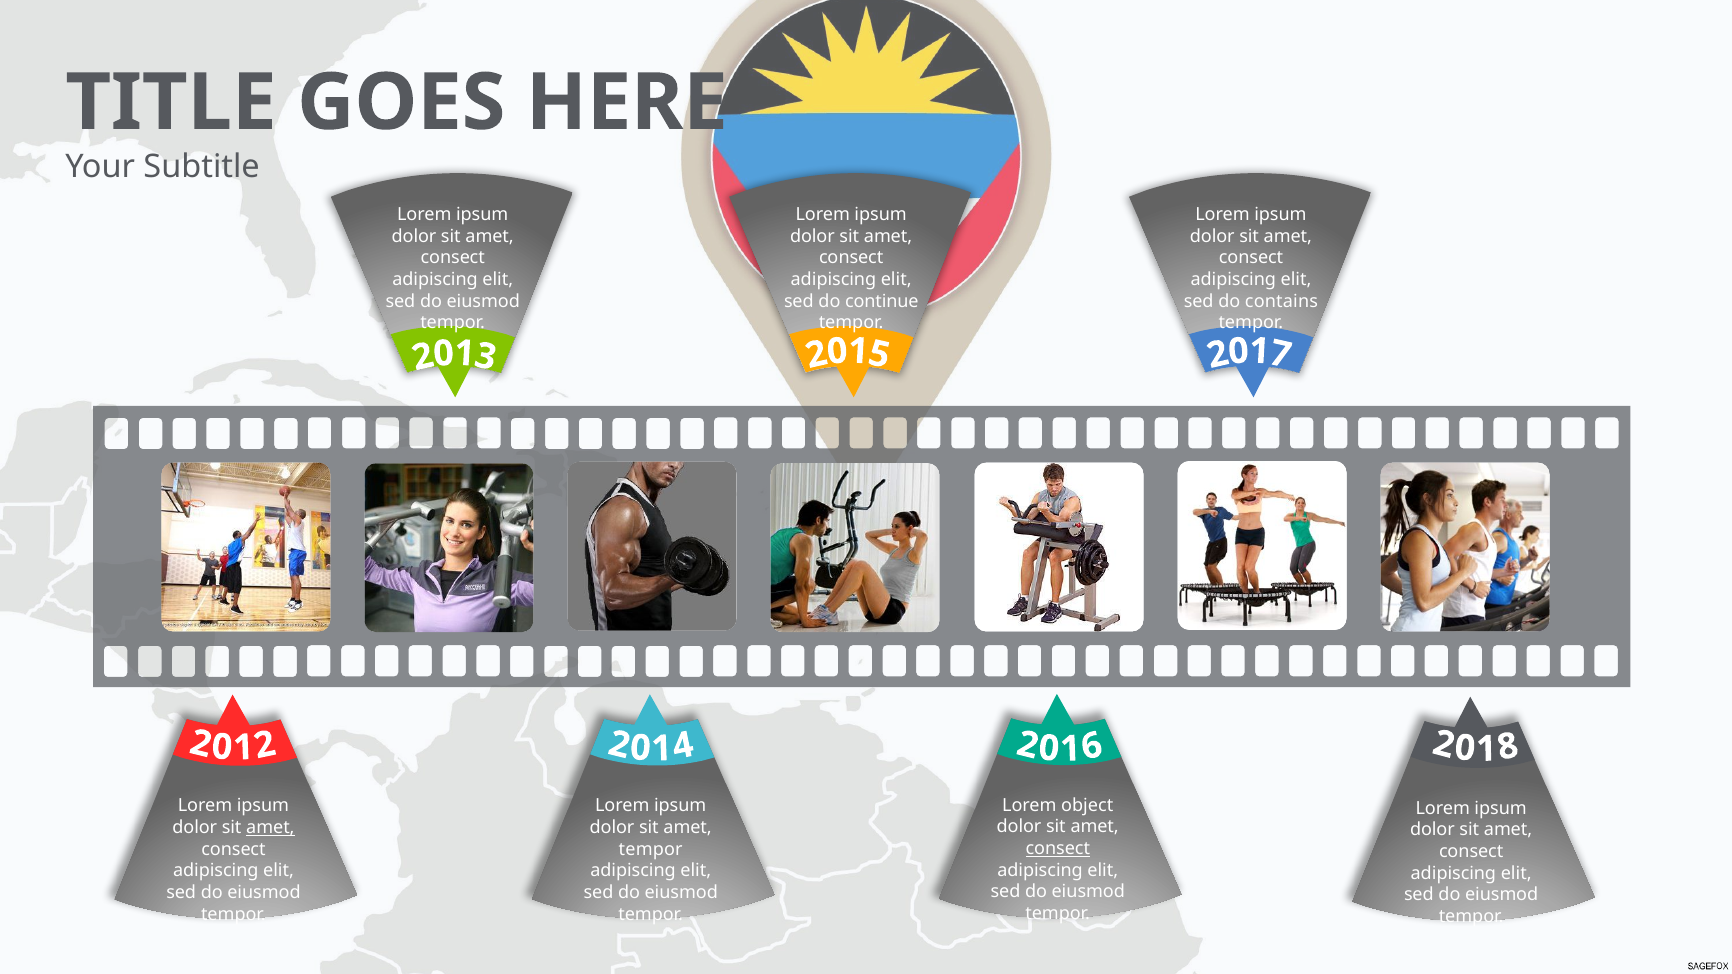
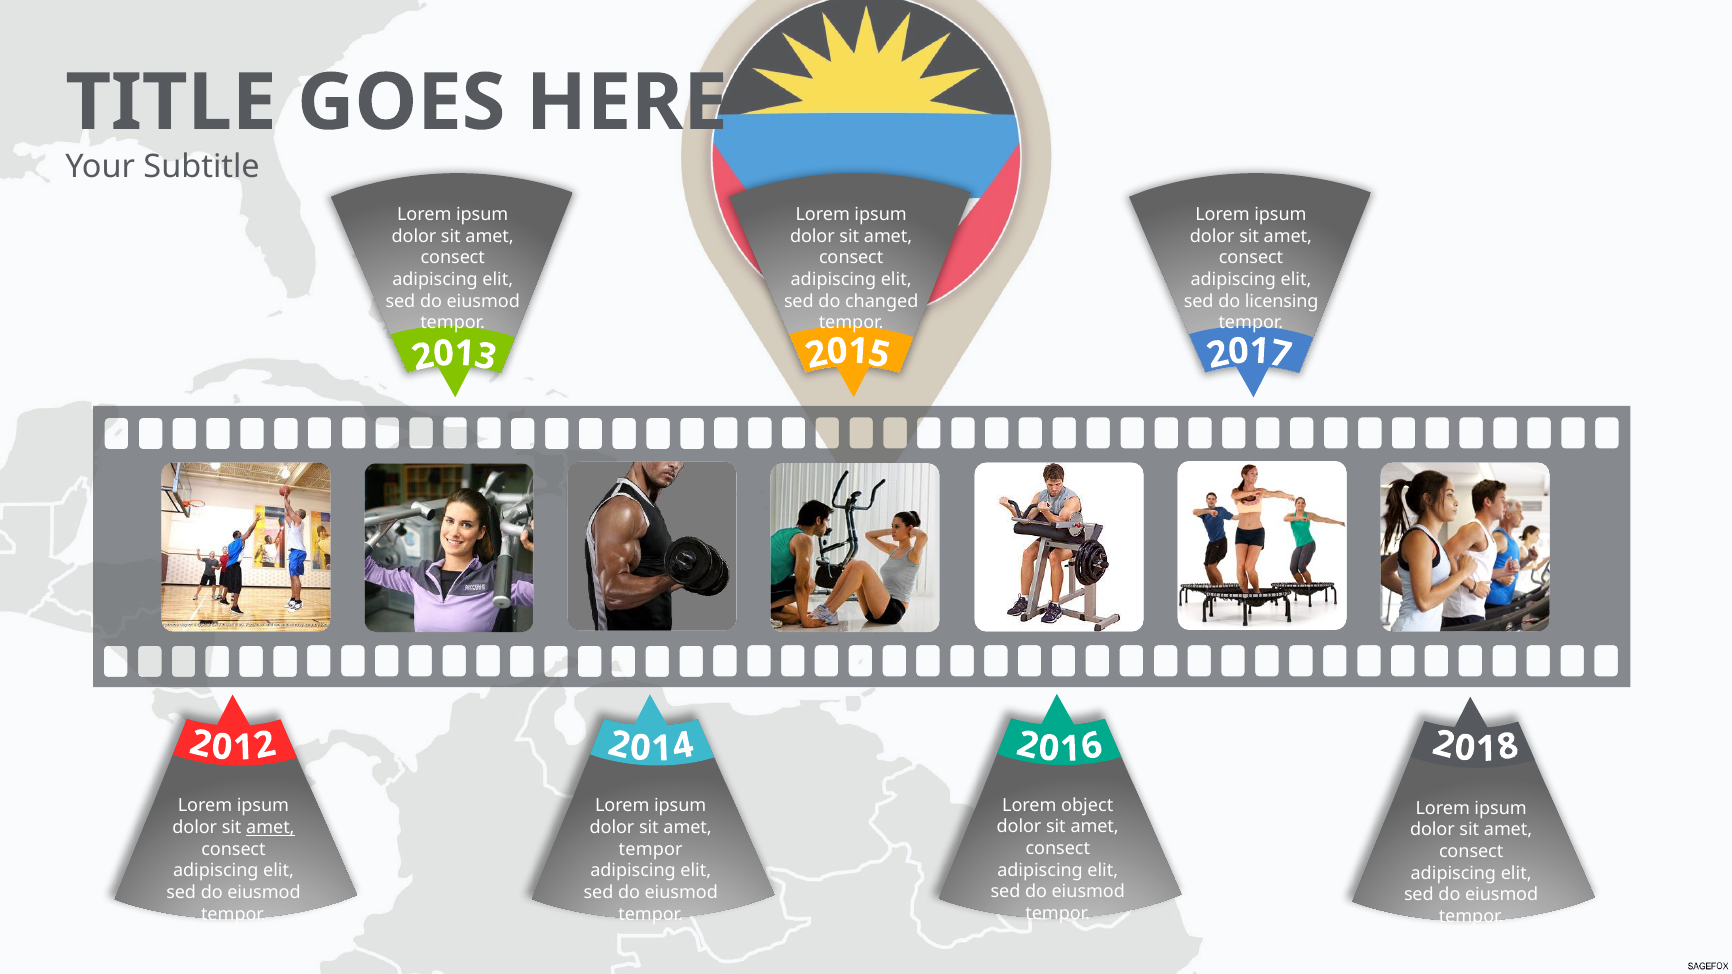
continue: continue -> changed
contains: contains -> licensing
consect at (1058, 849) underline: present -> none
